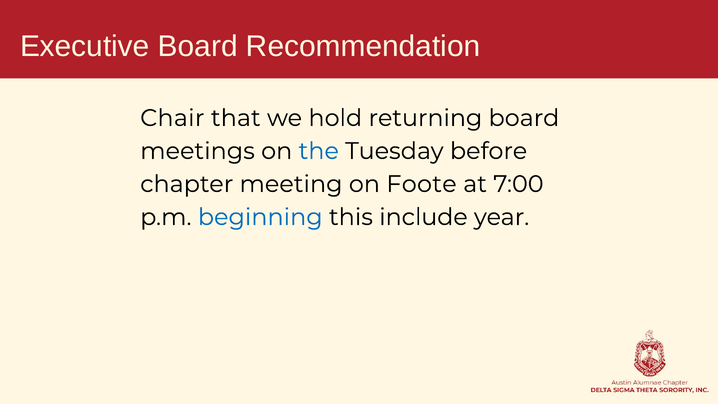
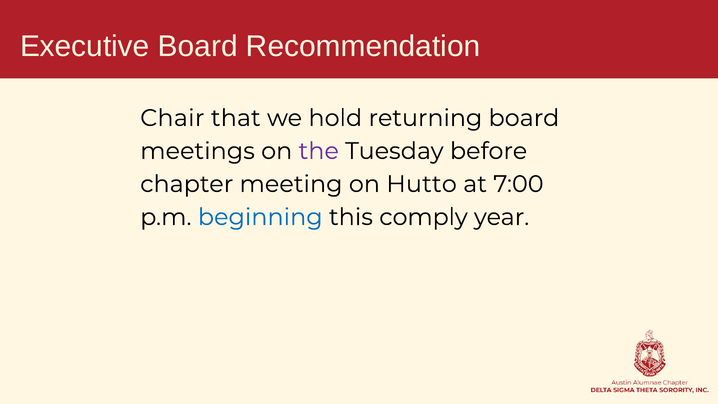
the colour: blue -> purple
Foote: Foote -> Hutto
include: include -> comply
